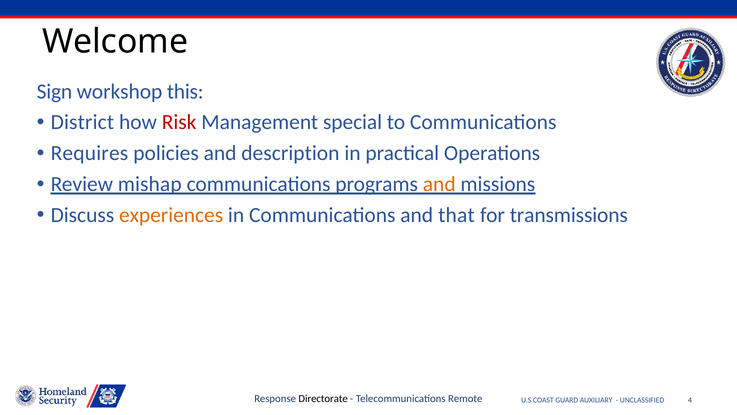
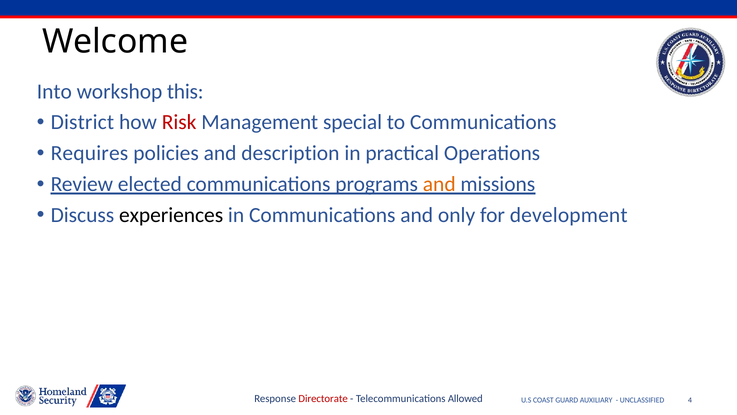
Sign: Sign -> Into
mishap: mishap -> elected
experiences colour: orange -> black
that: that -> only
transmissions: transmissions -> development
Directorate colour: black -> red
Remote: Remote -> Allowed
